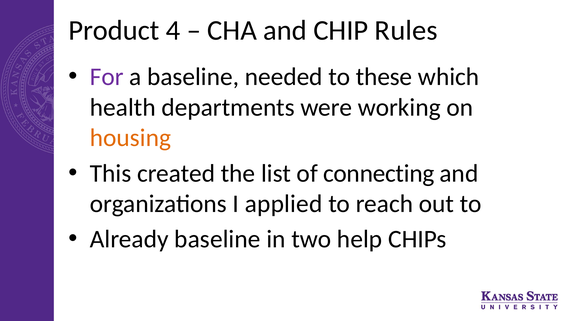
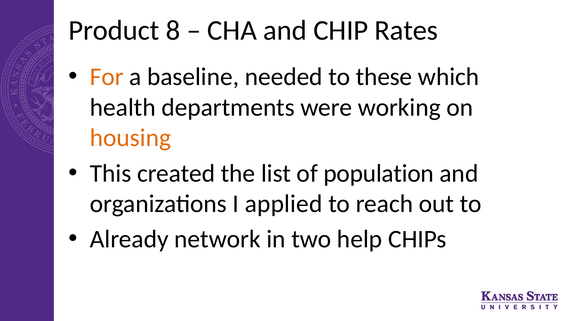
4: 4 -> 8
Rules: Rules -> Rates
For colour: purple -> orange
connecting: connecting -> population
Already baseline: baseline -> network
